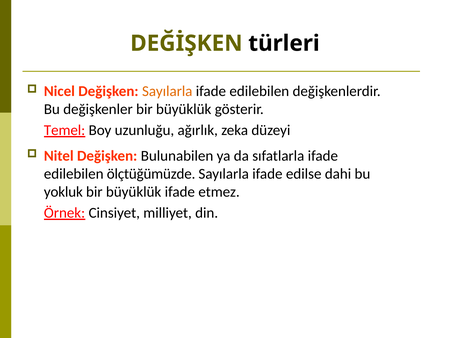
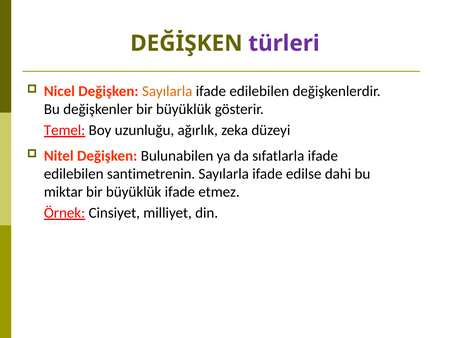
türleri colour: black -> purple
ölçtüğümüzde: ölçtüğümüzde -> santimetrenin
yokluk: yokluk -> miktar
